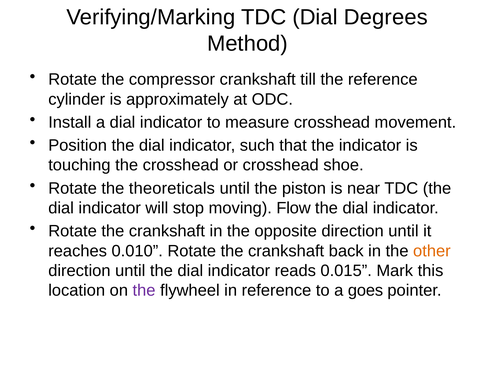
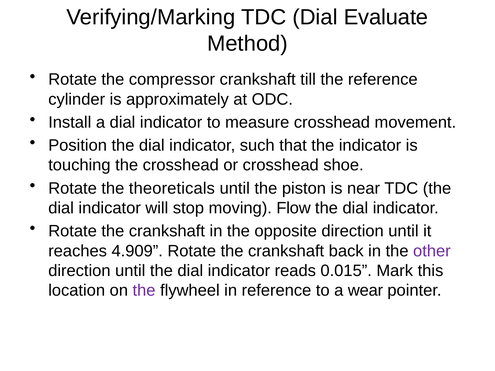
Degrees: Degrees -> Evaluate
0.010: 0.010 -> 4.909
other colour: orange -> purple
goes: goes -> wear
